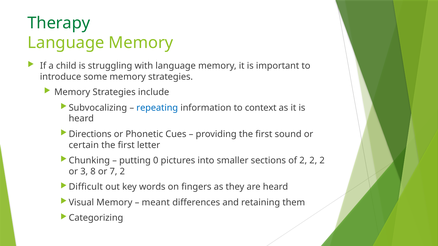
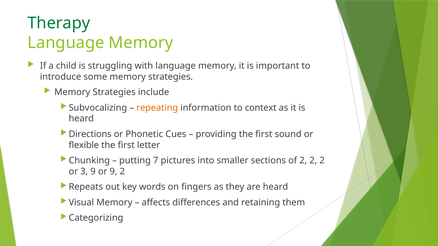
repeating colour: blue -> orange
certain: certain -> flexible
0: 0 -> 7
3 8: 8 -> 9
or 7: 7 -> 9
Difficult: Difficult -> Repeats
meant: meant -> affects
